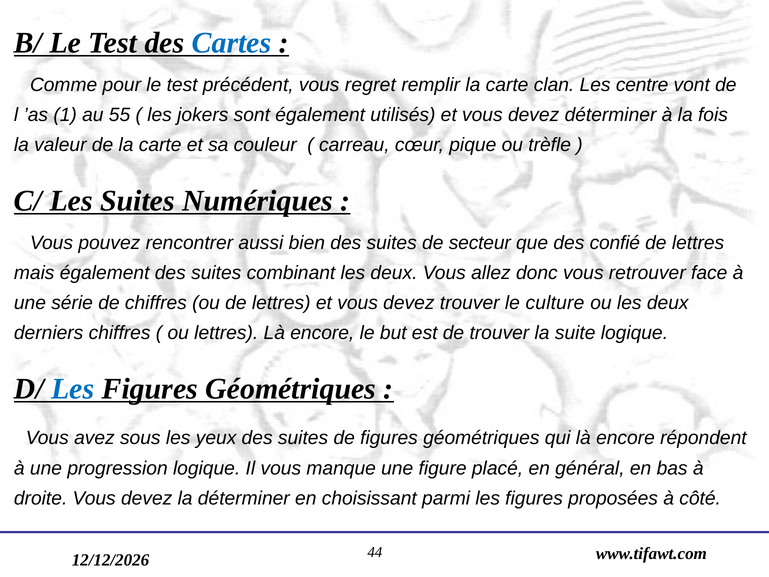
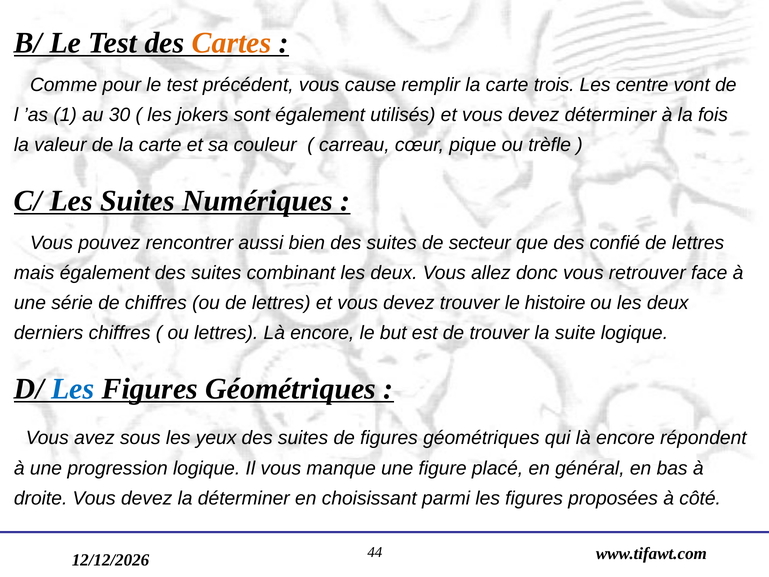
Cartes colour: blue -> orange
regret: regret -> cause
clan: clan -> trois
55: 55 -> 30
culture: culture -> histoire
